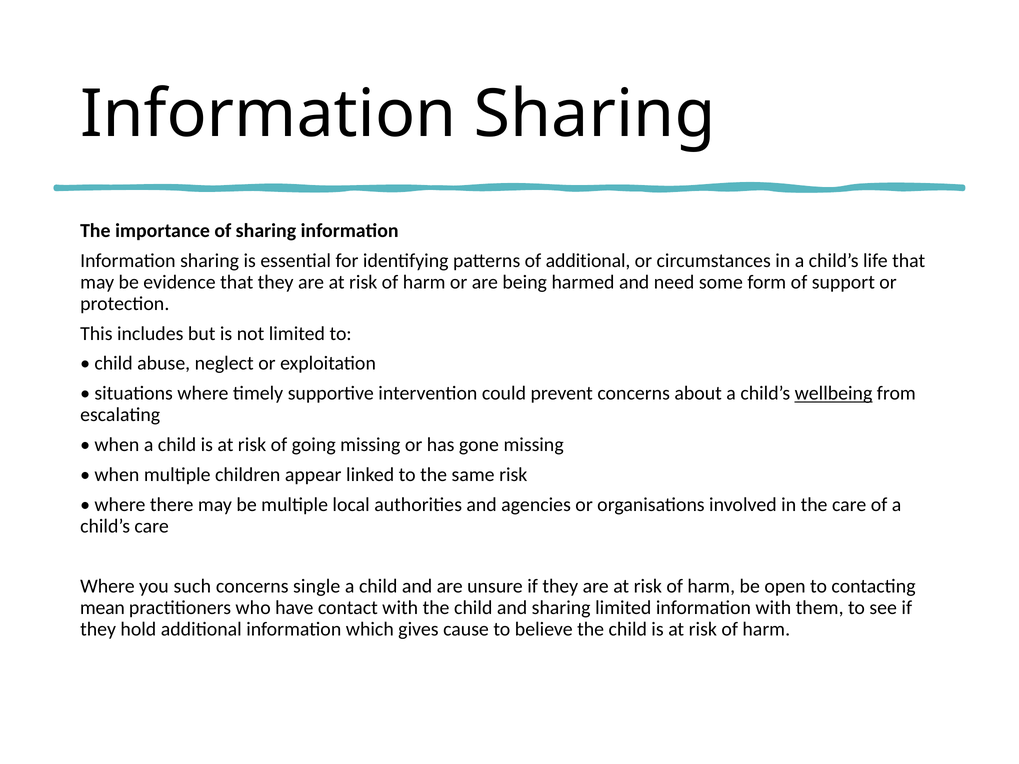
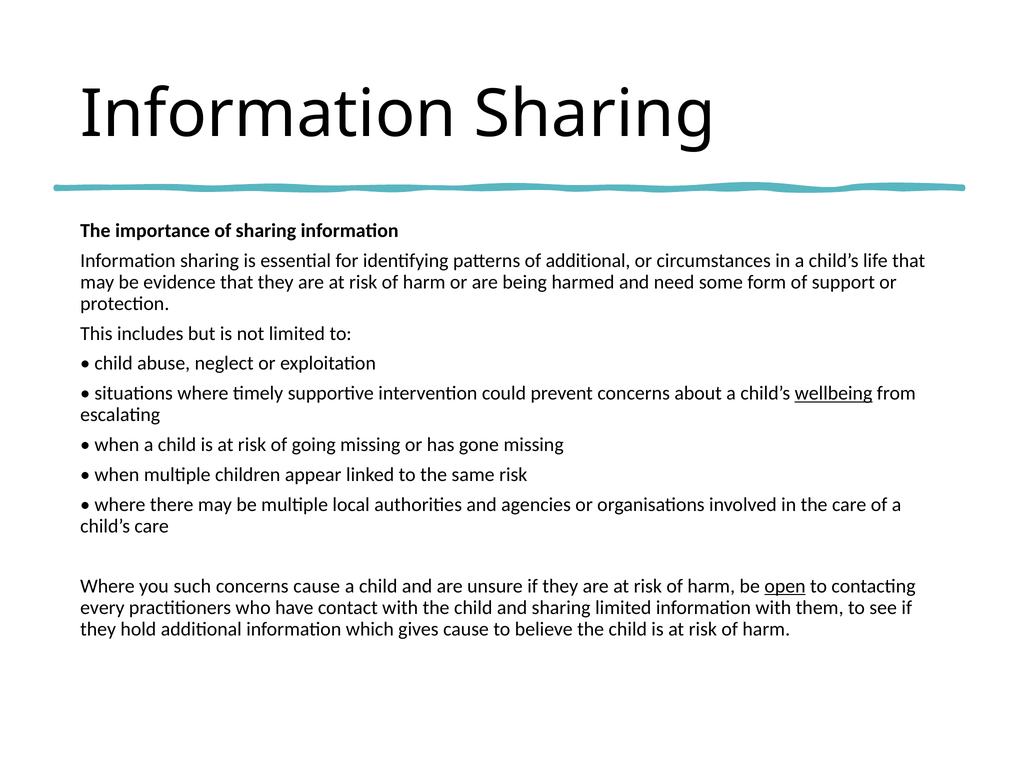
concerns single: single -> cause
open underline: none -> present
mean: mean -> every
